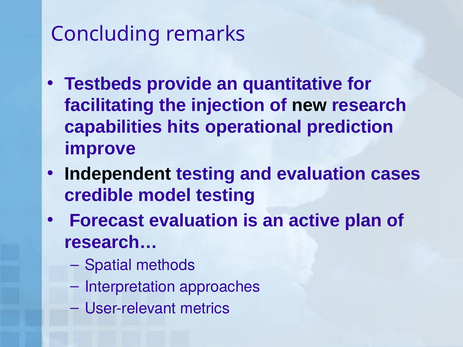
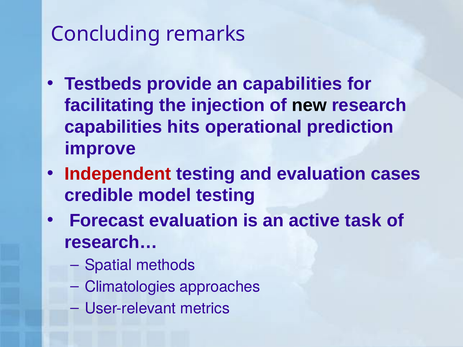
an quantitative: quantitative -> capabilities
Independent colour: black -> red
plan: plan -> task
Interpretation: Interpretation -> Climatologies
